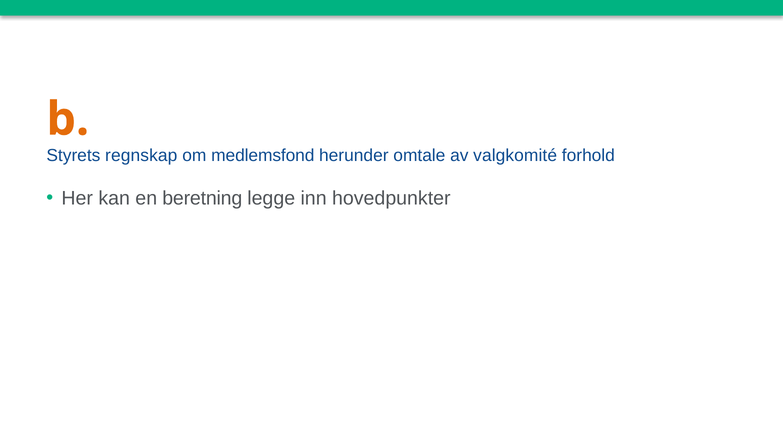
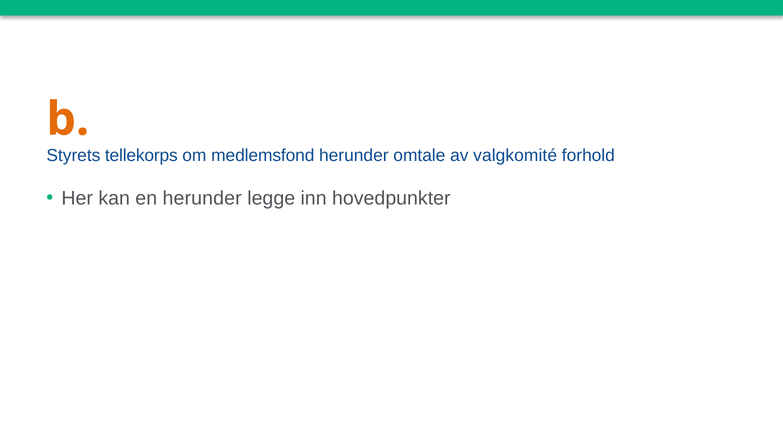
regnskap: regnskap -> tellekorps
en beretning: beretning -> herunder
